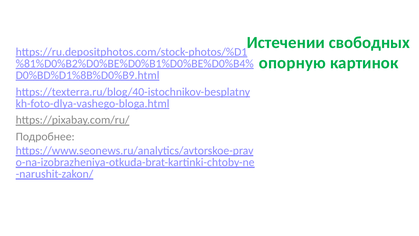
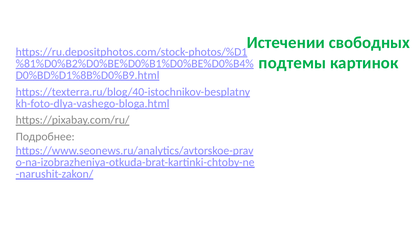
опорную: опорную -> подтемы
